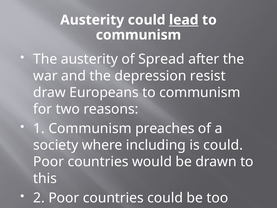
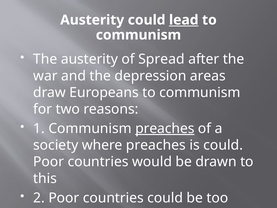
depression resist: resist -> areas
preaches at (165, 128) underline: none -> present
where including: including -> preaches
